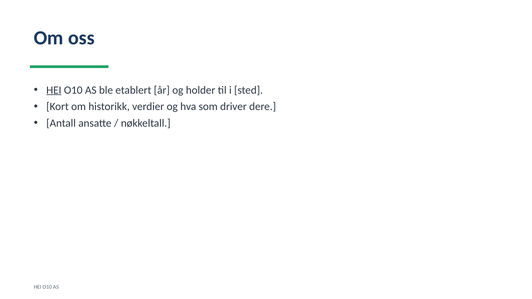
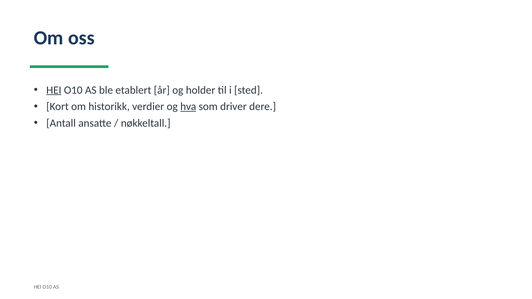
hva underline: none -> present
